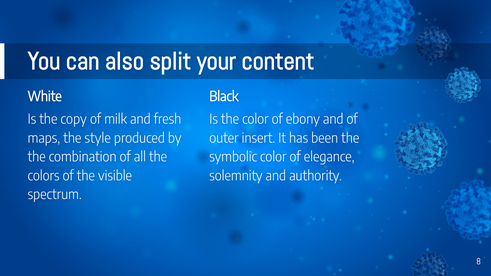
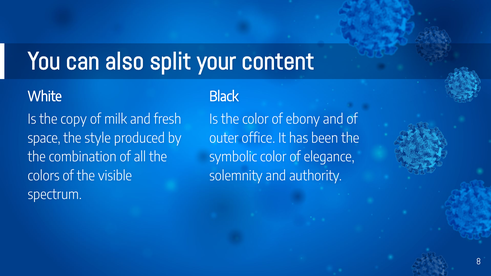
maps: maps -> space
insert: insert -> office
